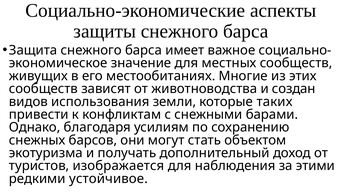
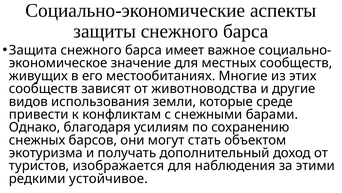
создан: создан -> другие
таких: таких -> среде
